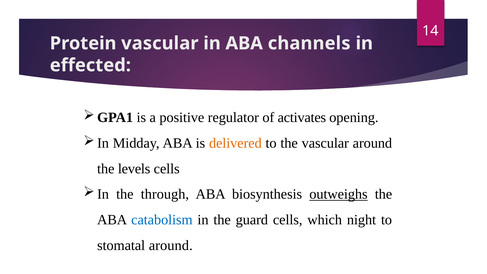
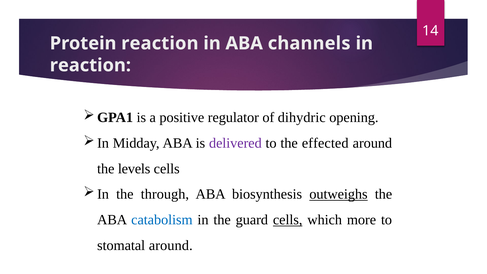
Protein vascular: vascular -> reaction
effected at (90, 65): effected -> reaction
activates: activates -> dihydric
delivered colour: orange -> purple
the vascular: vascular -> effected
cells at (288, 220) underline: none -> present
night: night -> more
